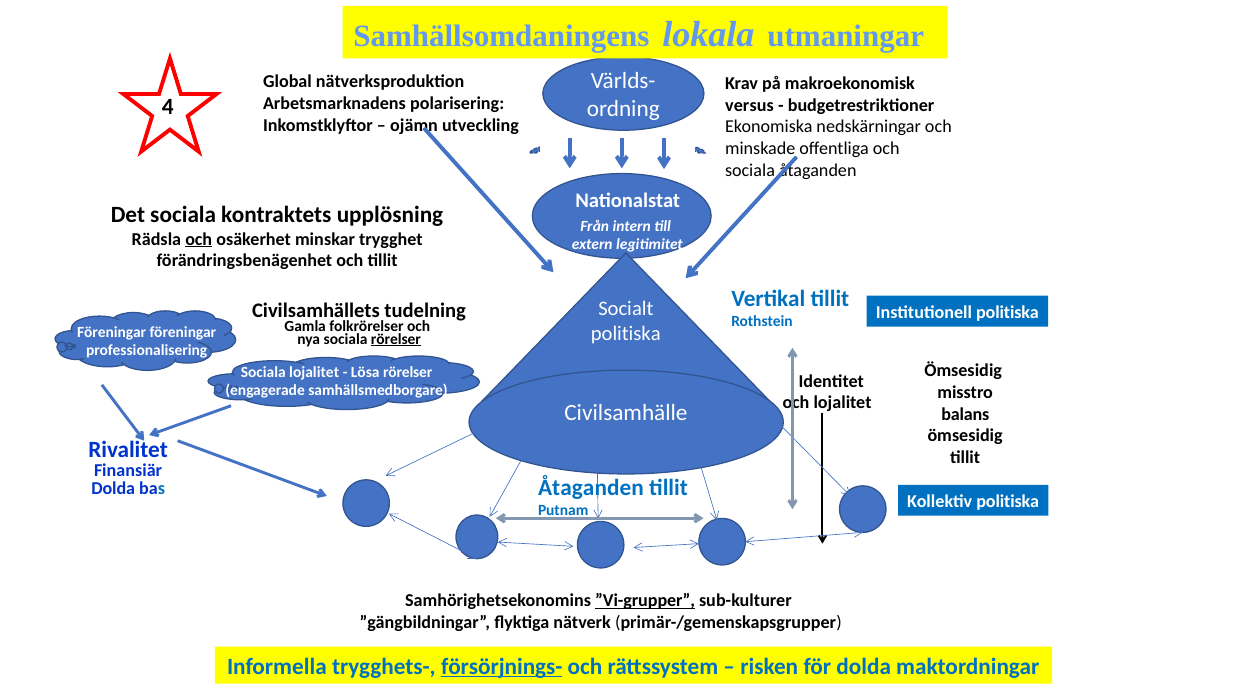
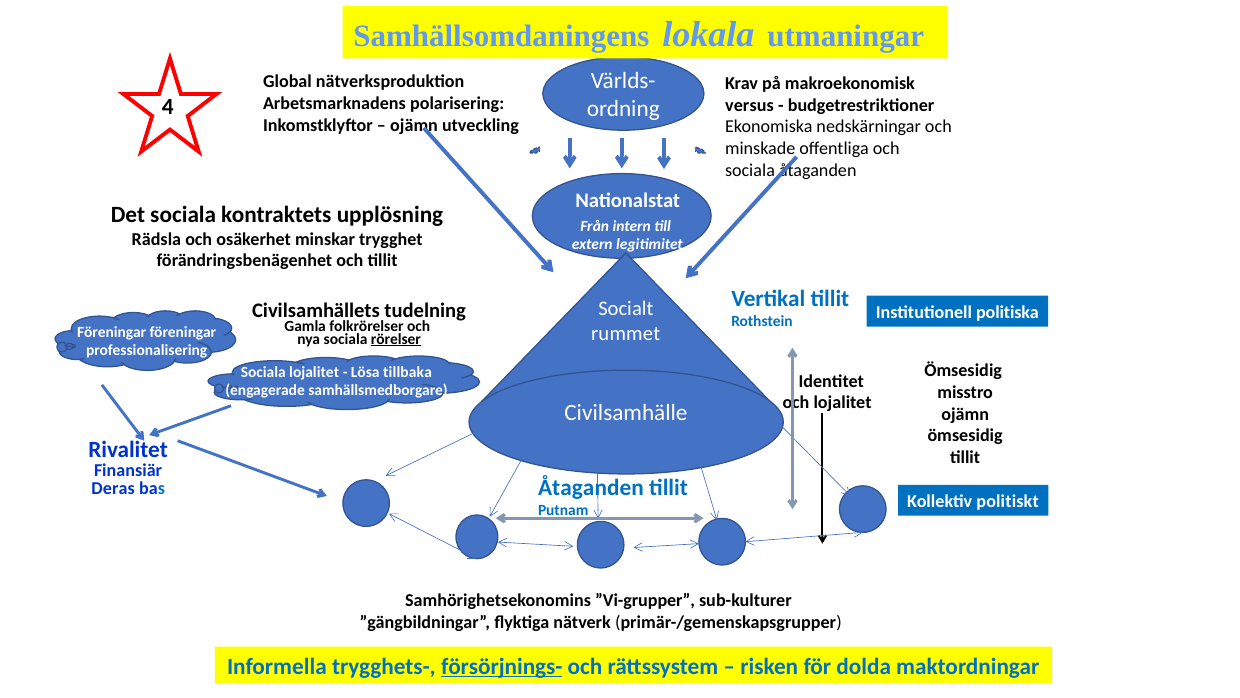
och at (199, 239) underline: present -> none
politiska at (626, 334): politiska -> rummet
Lösa rörelser: rörelser -> tillbaka
balans at (965, 414): balans -> ojämn
Dolda at (113, 488): Dolda -> Deras
Kollektiv politiska: politiska -> politiskt
”Vi-grupper underline: present -> none
